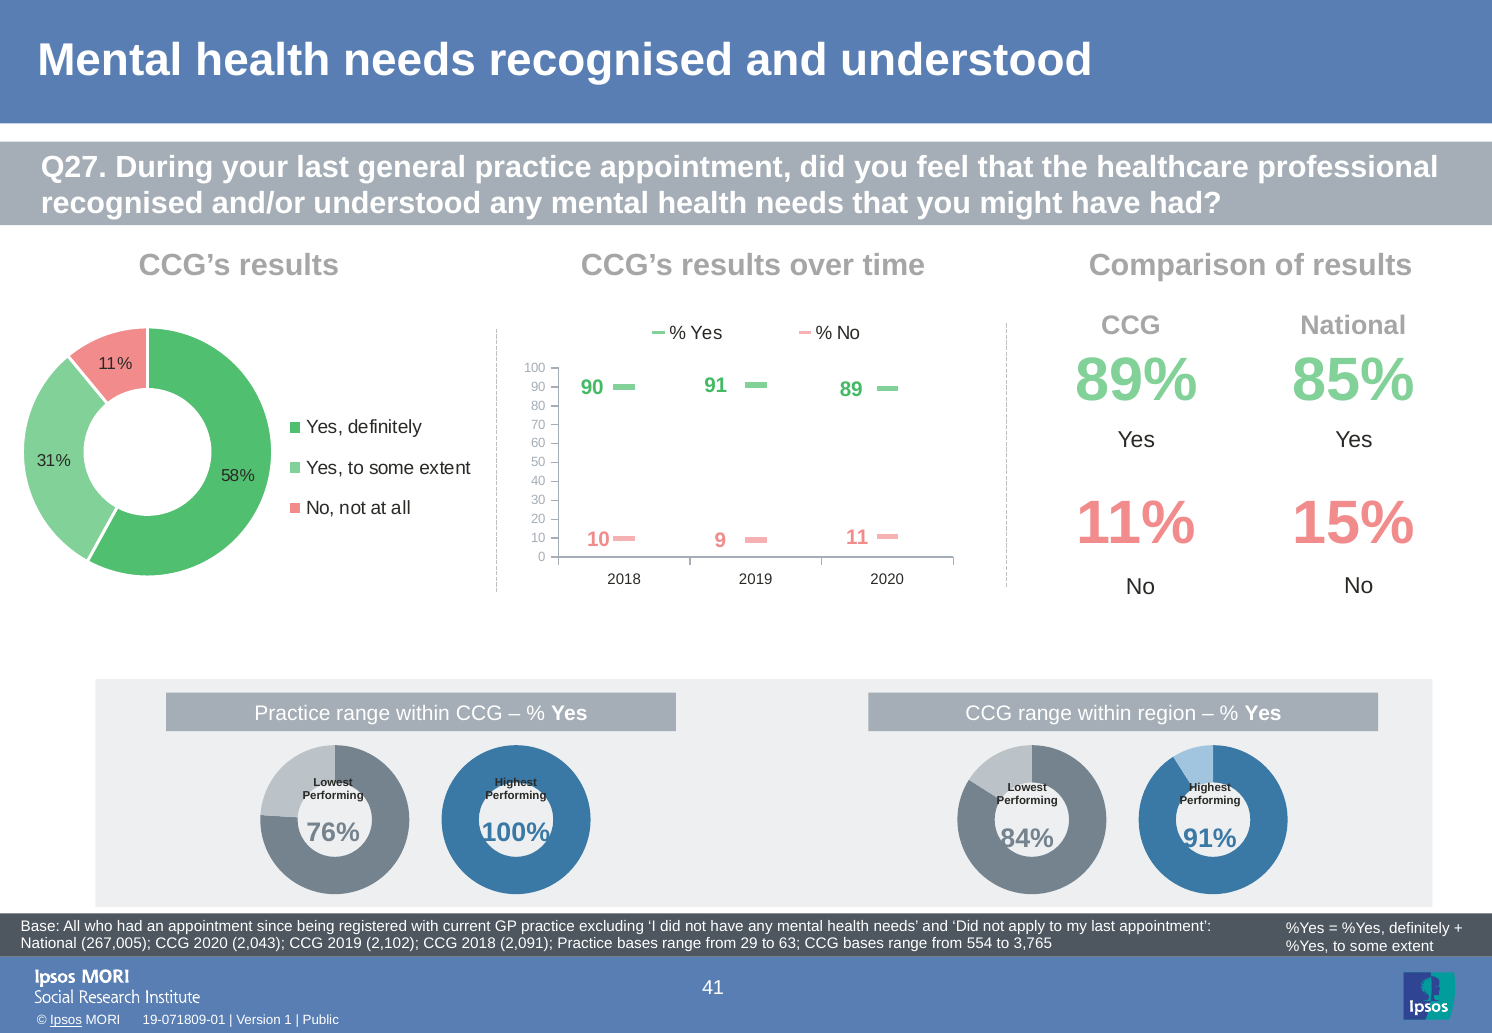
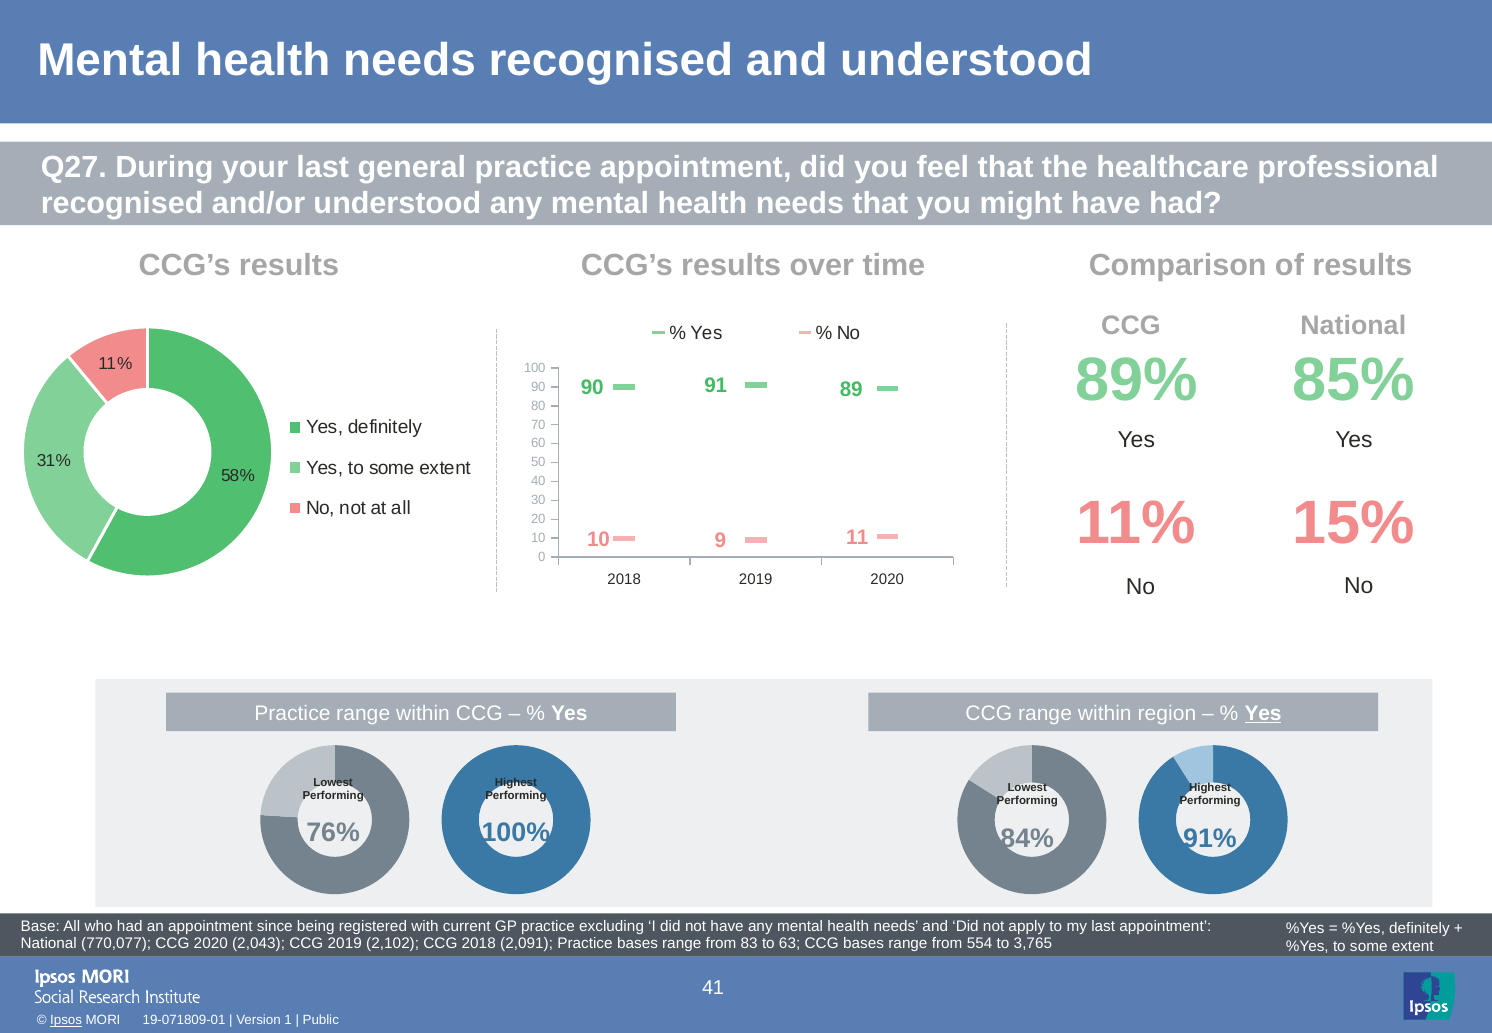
Yes at (1263, 713) underline: none -> present
267,005: 267,005 -> 770,077
29: 29 -> 83
